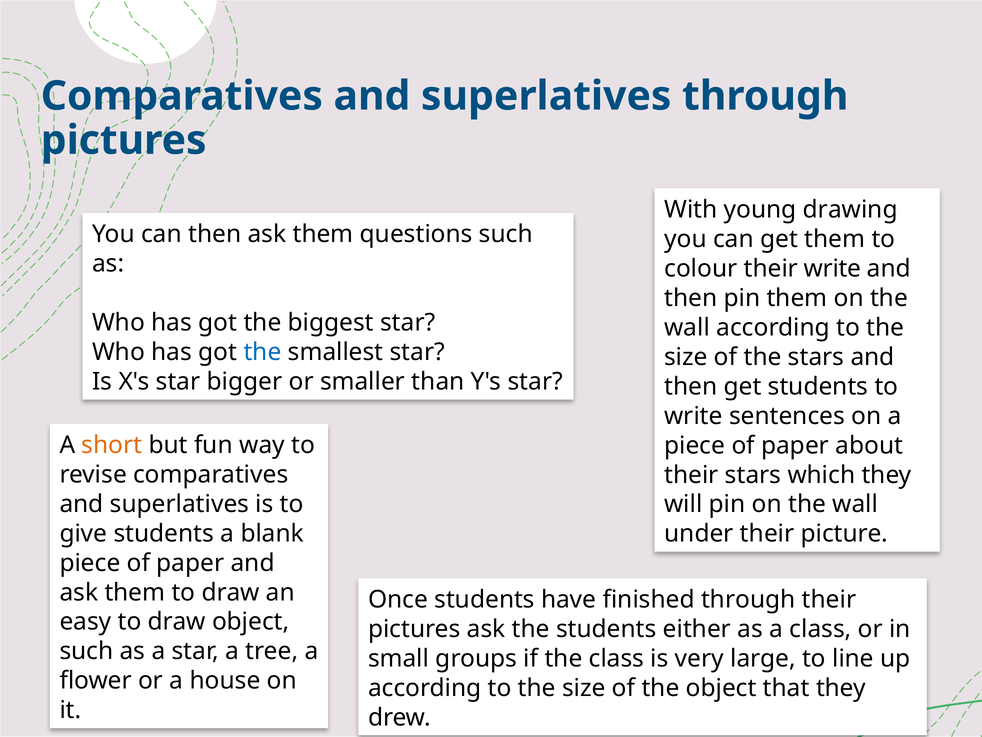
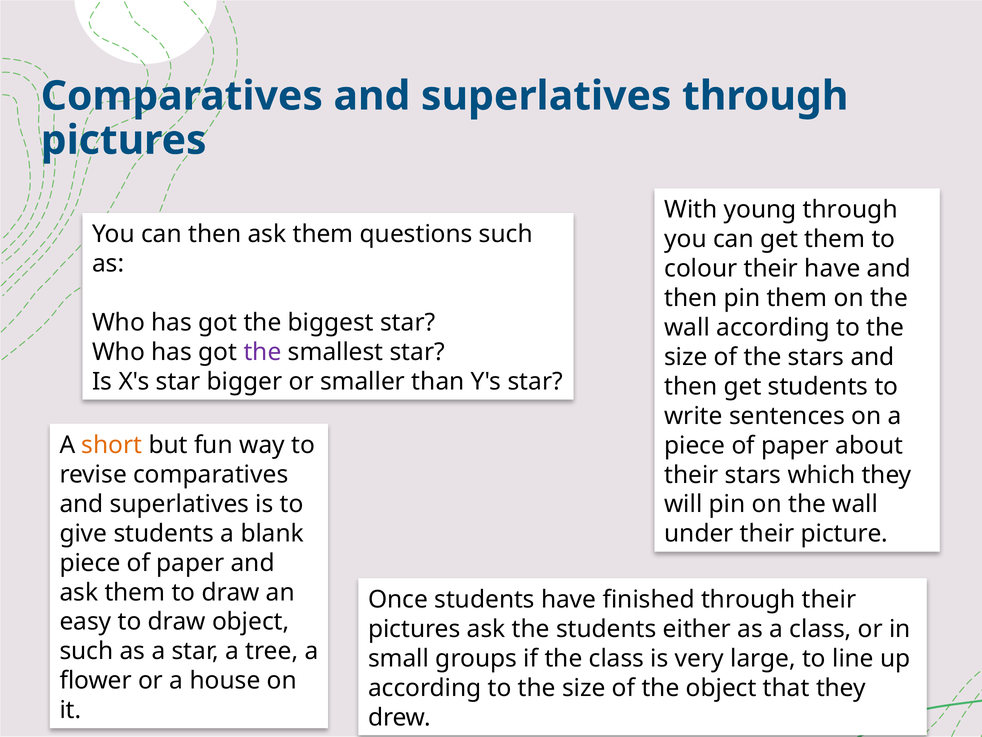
young drawing: drawing -> through
their write: write -> have
the at (262, 352) colour: blue -> purple
